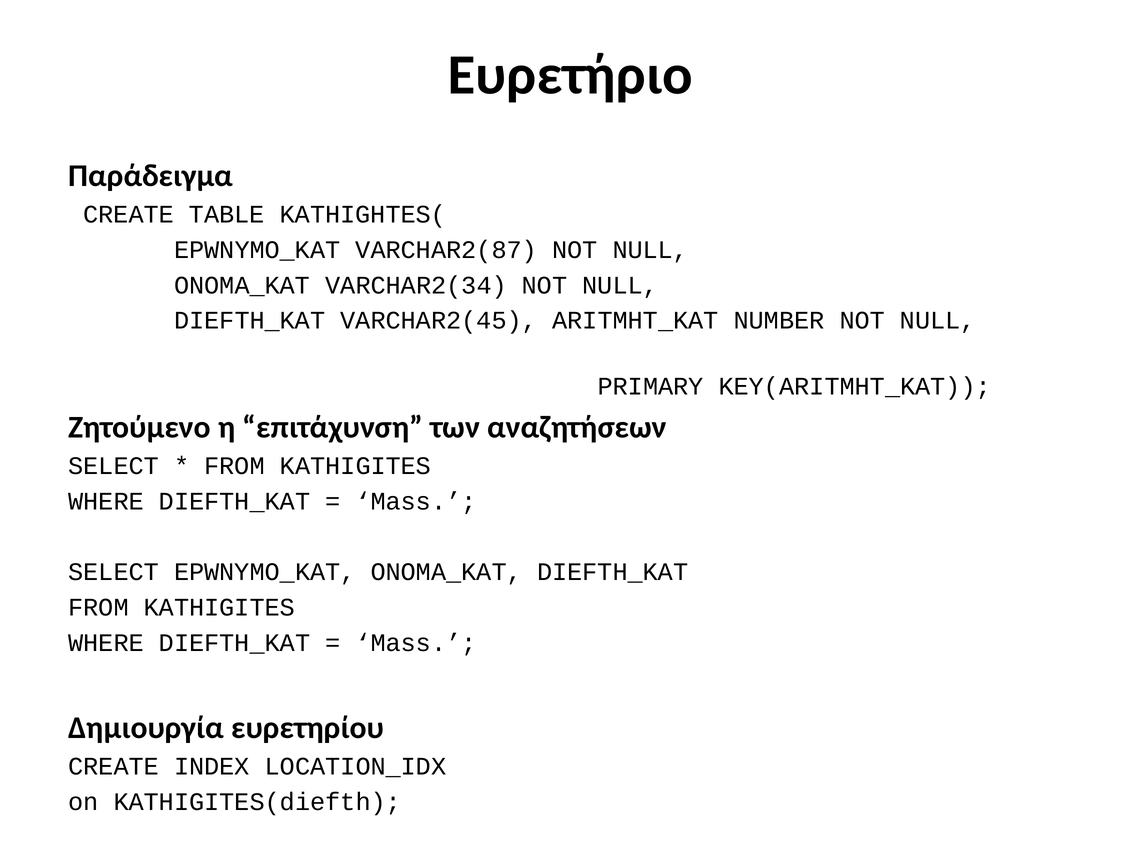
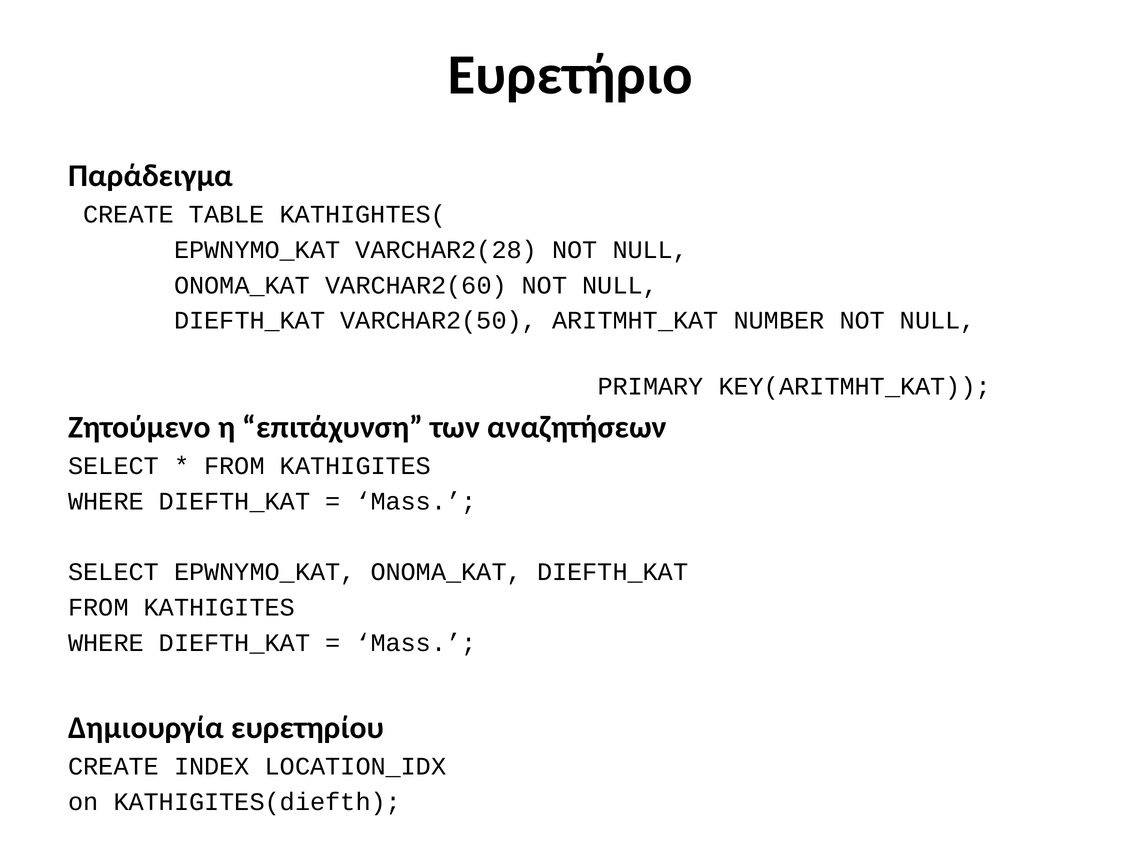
VARCHAR2(87: VARCHAR2(87 -> VARCHAR2(28
VARCHAR2(34: VARCHAR2(34 -> VARCHAR2(60
VARCHAR2(45: VARCHAR2(45 -> VARCHAR2(50
